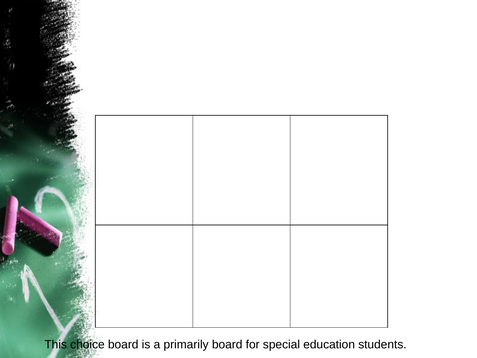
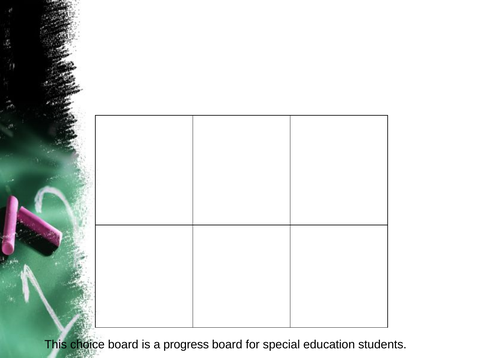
primarily: primarily -> progress
